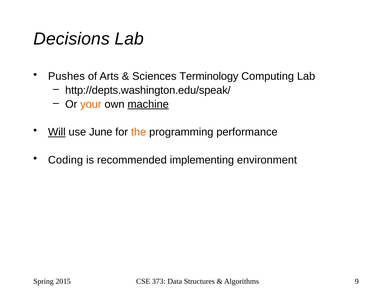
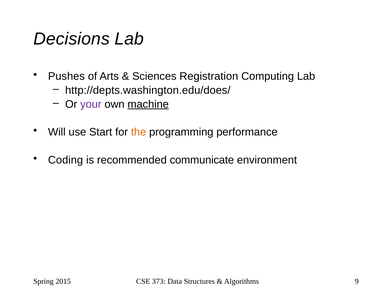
Terminology: Terminology -> Registration
http://depts.washington.edu/speak/: http://depts.washington.edu/speak/ -> http://depts.washington.edu/does/
your colour: orange -> purple
Will underline: present -> none
June: June -> Start
implementing: implementing -> communicate
